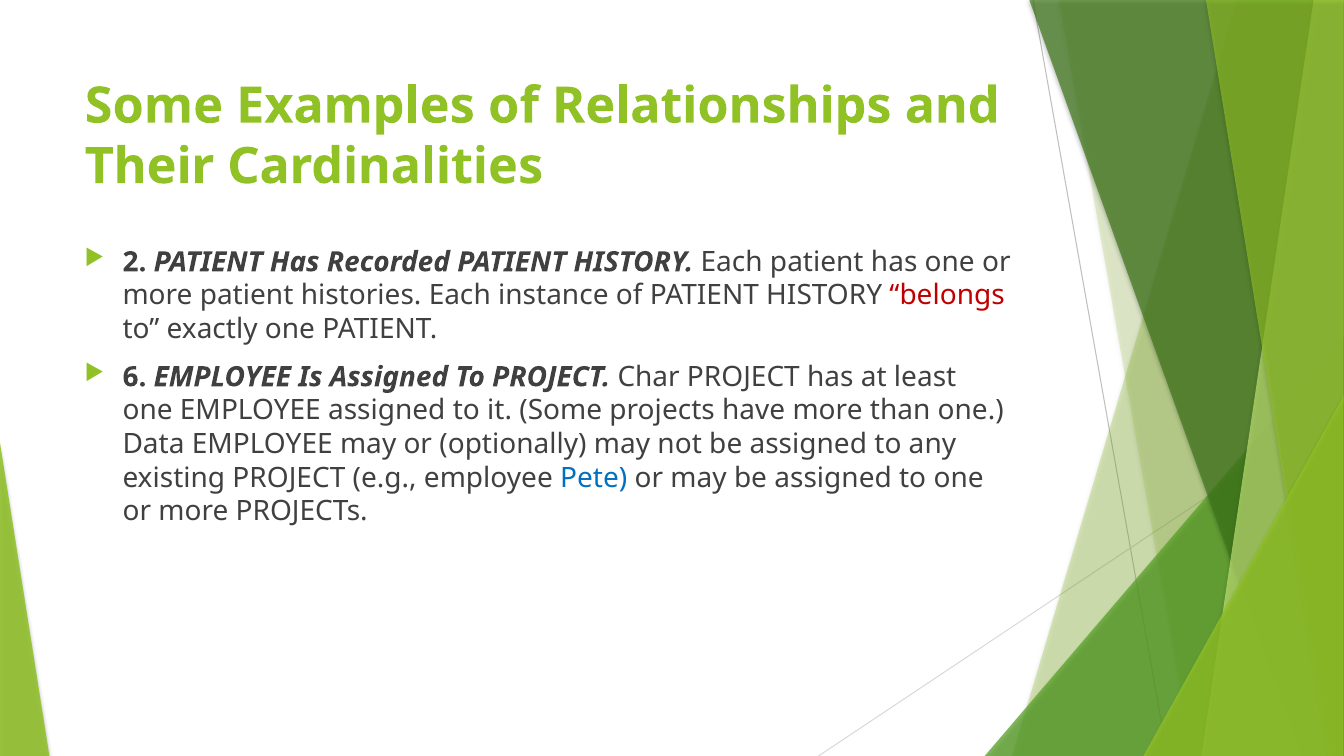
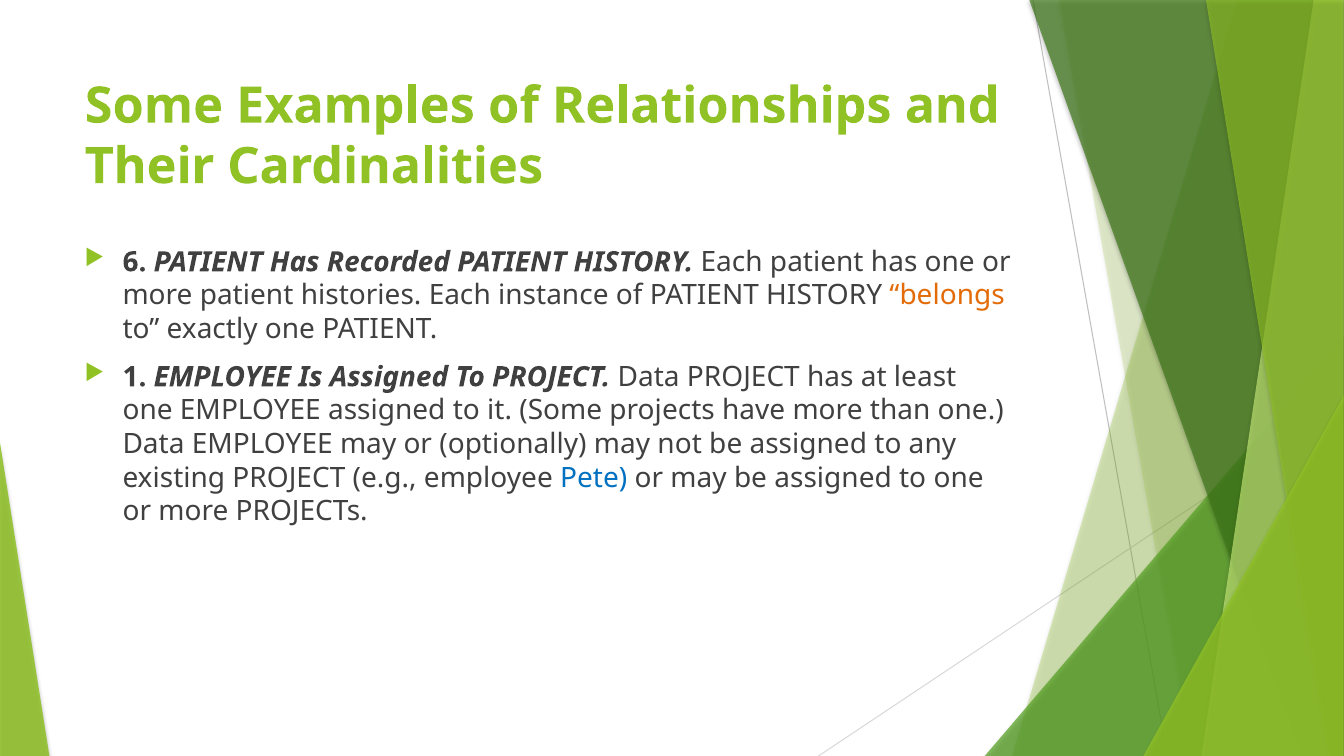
2: 2 -> 6
belongs colour: red -> orange
6: 6 -> 1
PROJECT Char: Char -> Data
